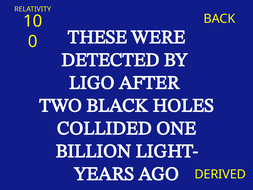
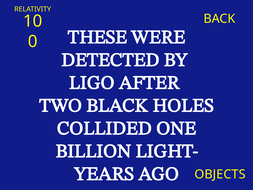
DERIVED: DERIVED -> OBJECTS
